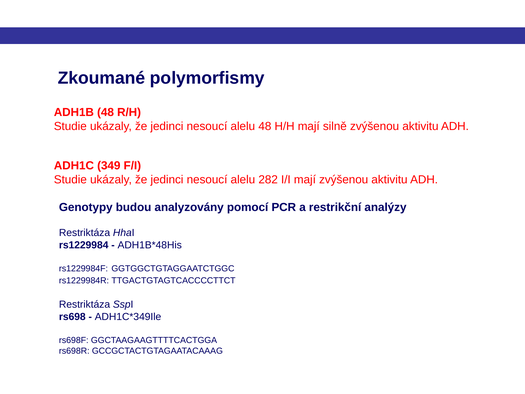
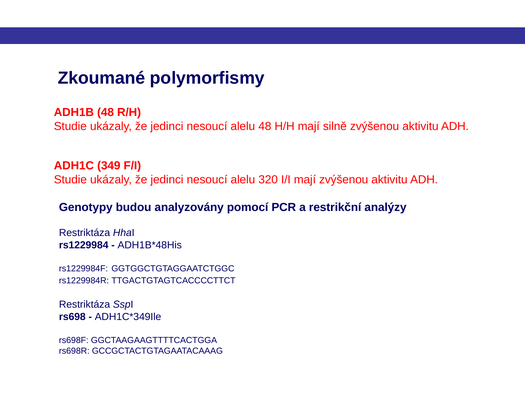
282: 282 -> 320
